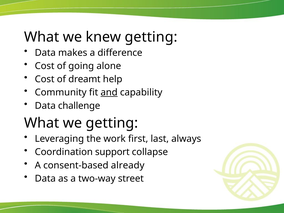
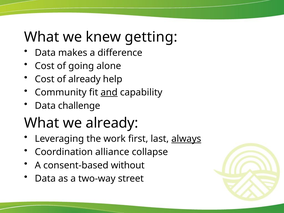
of dreamt: dreamt -> already
we getting: getting -> already
always underline: none -> present
support: support -> alliance
already: already -> without
